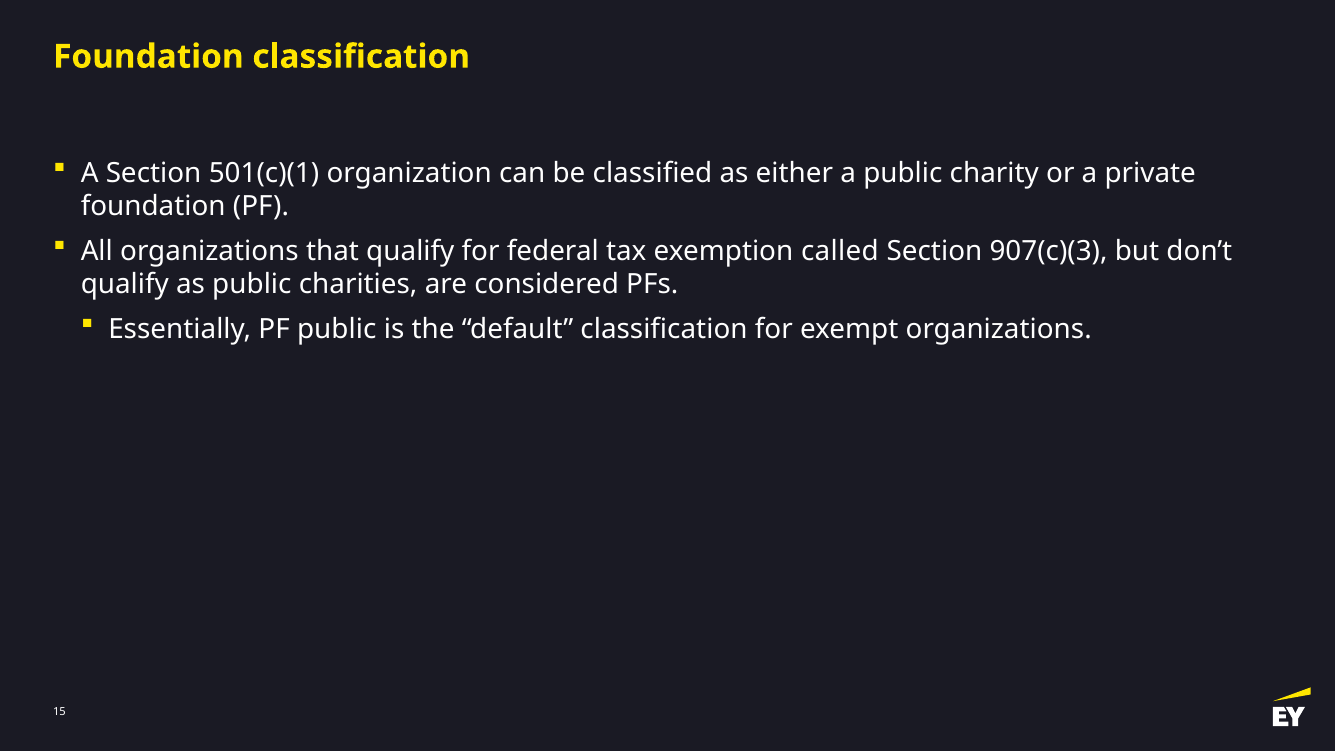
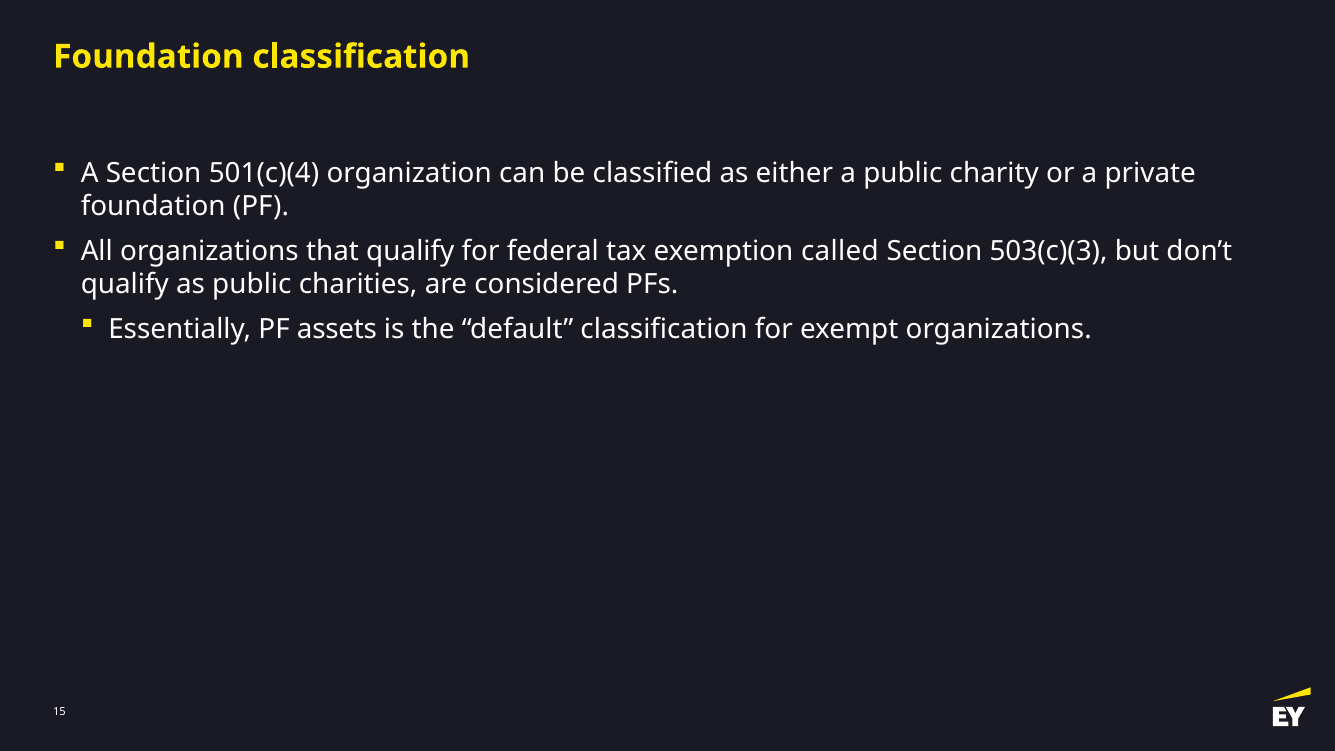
501(c)(1: 501(c)(1 -> 501(c)(4
907(c)(3: 907(c)(3 -> 503(c)(3
PF public: public -> assets
